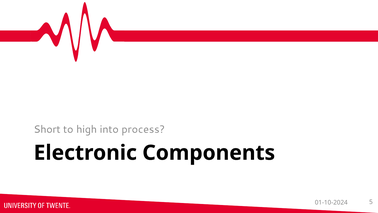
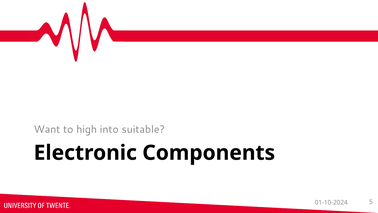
Short: Short -> Want
process: process -> suitable
